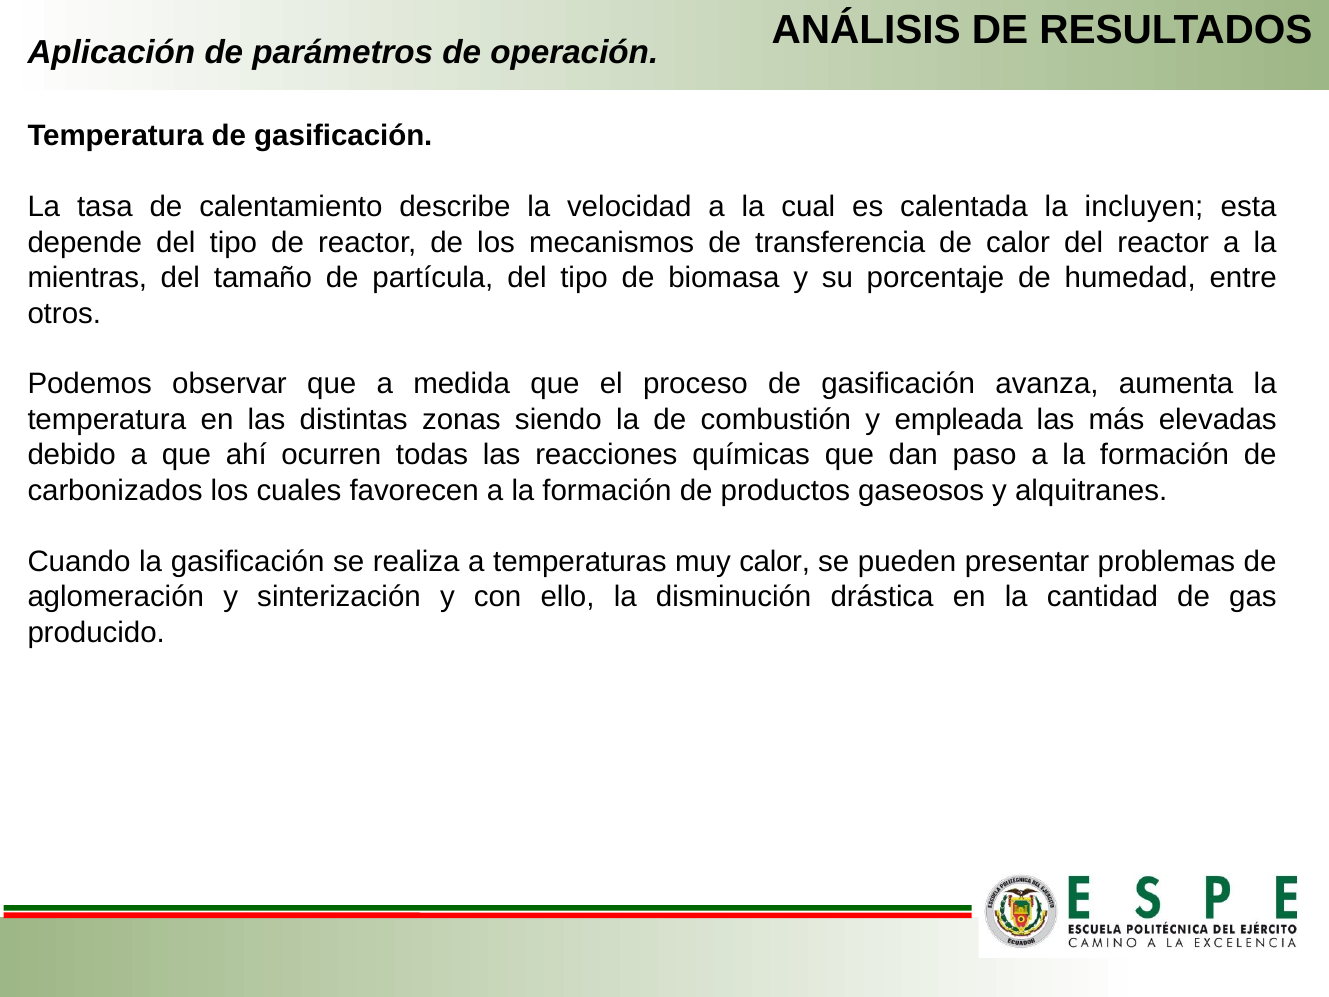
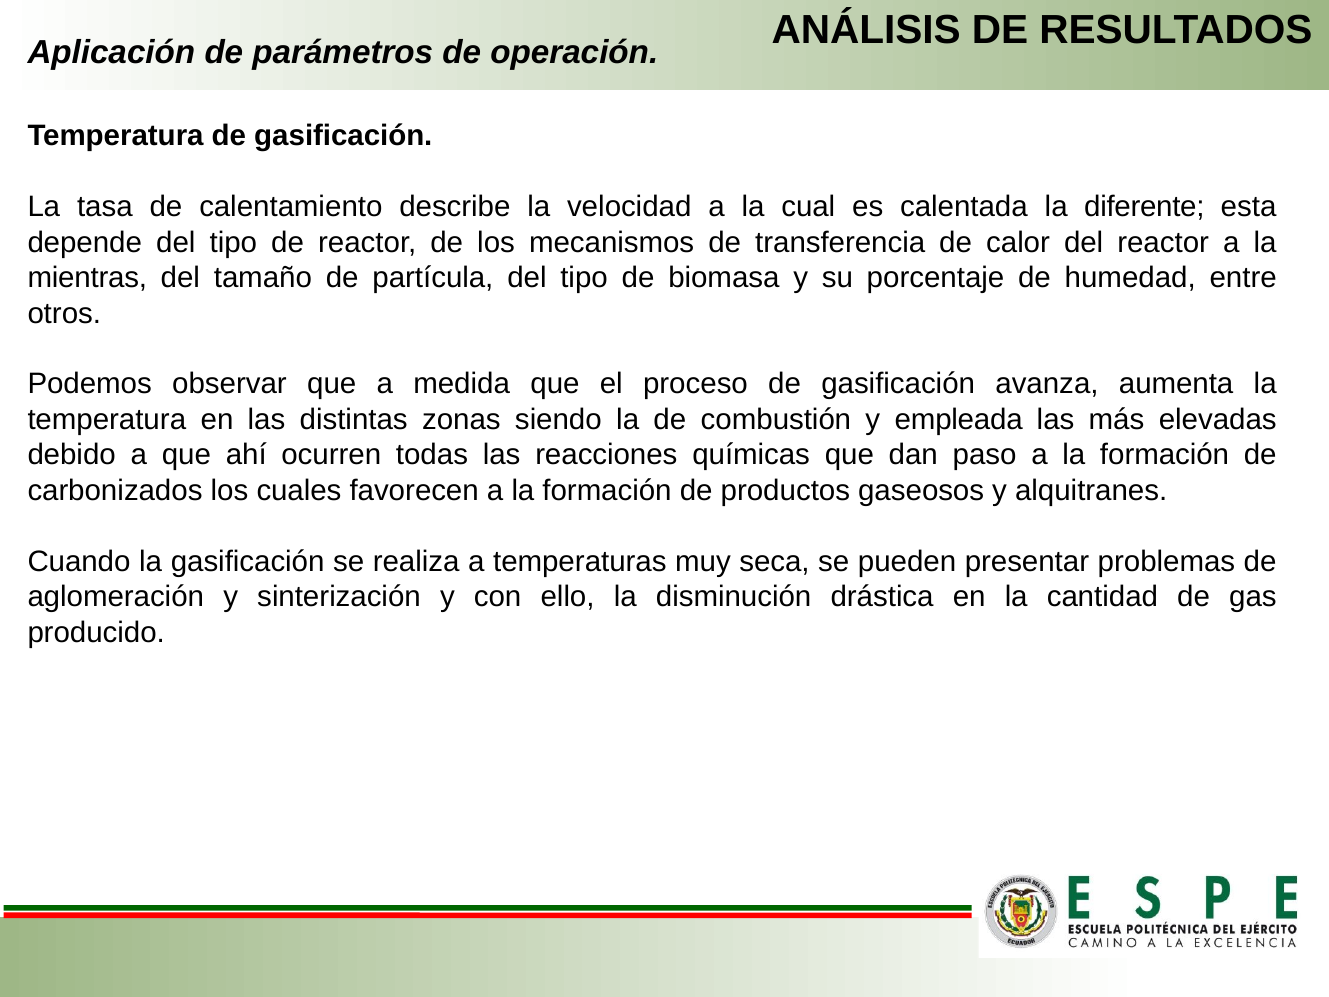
incluyen: incluyen -> diferente
muy calor: calor -> seca
